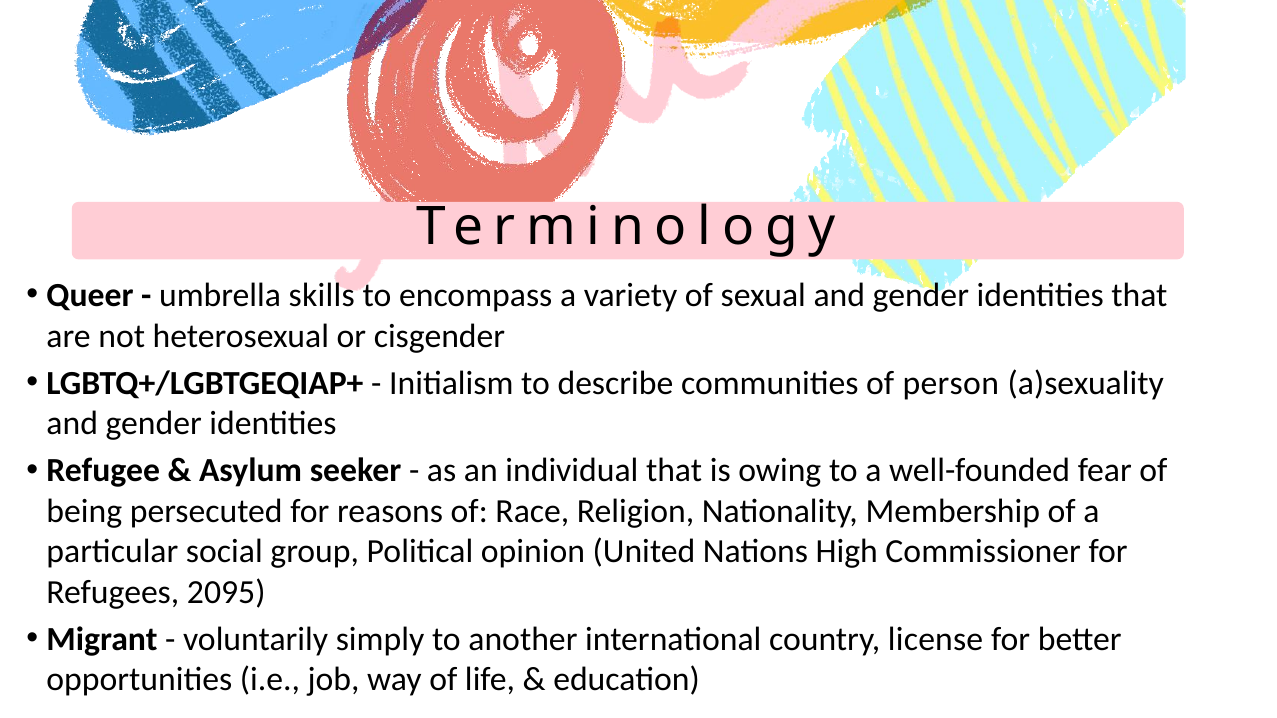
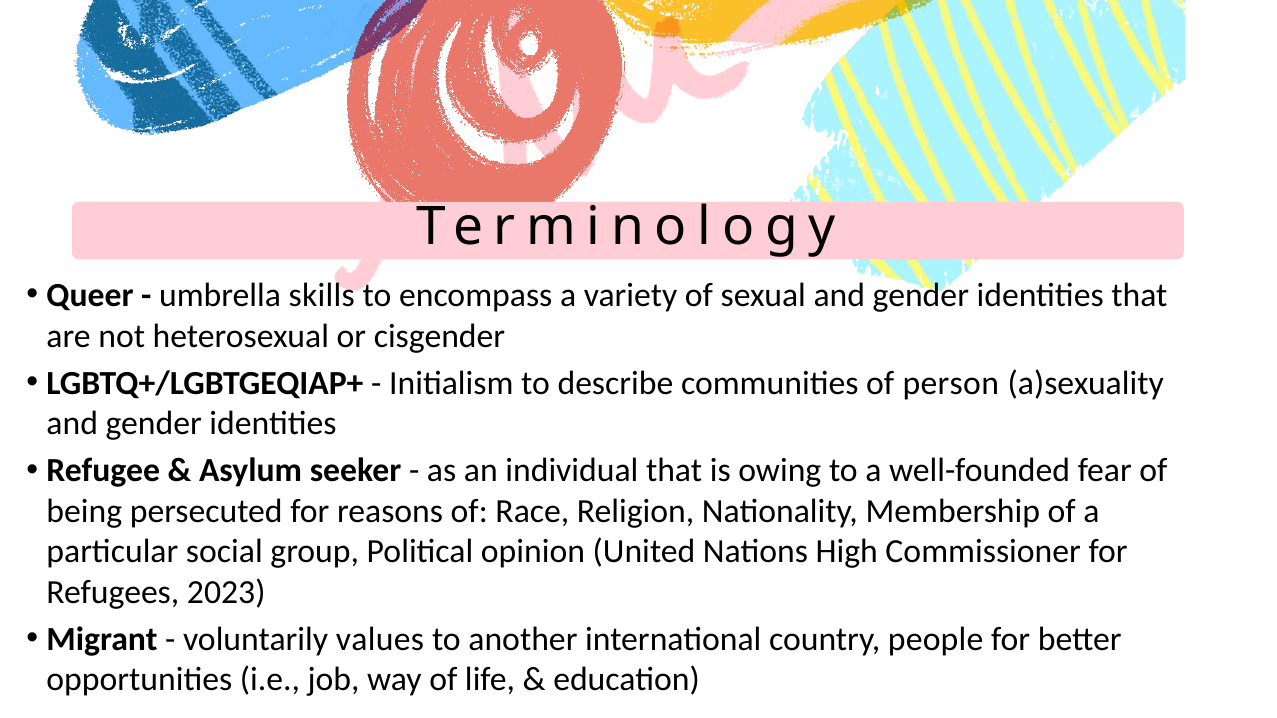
2095: 2095 -> 2023
simply: simply -> values
license: license -> people
